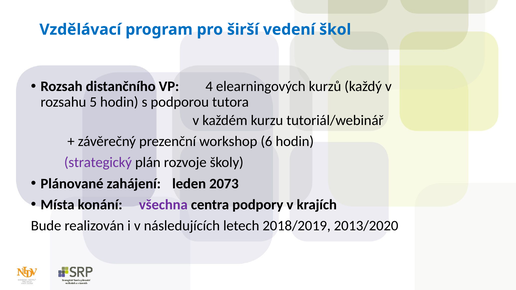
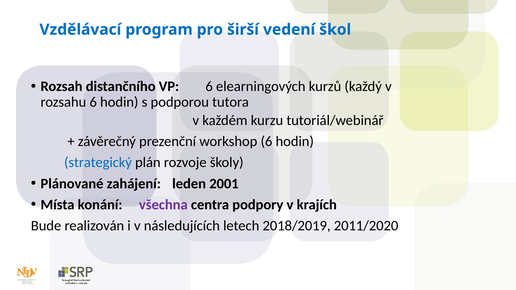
VP 4: 4 -> 6
rozsahu 5: 5 -> 6
strategický colour: purple -> blue
2073: 2073 -> 2001
2013/2020: 2013/2020 -> 2011/2020
